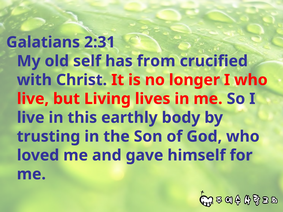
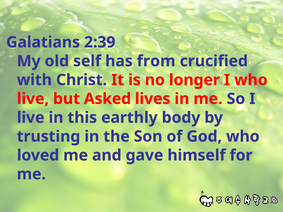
2:31: 2:31 -> 2:39
Living: Living -> Asked
